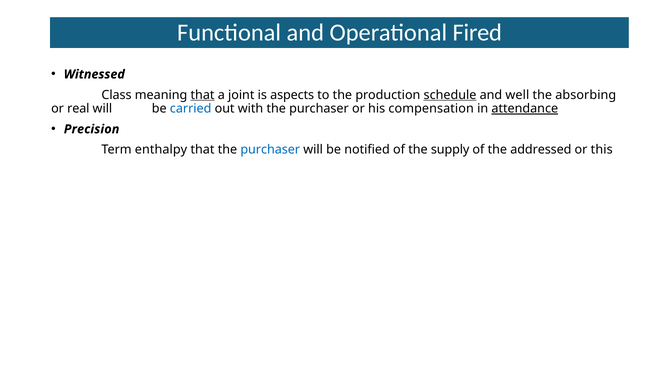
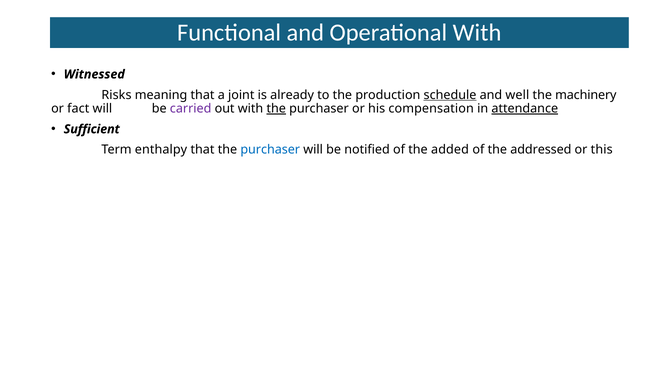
Operational Fired: Fired -> With
Class: Class -> Risks
that at (203, 95) underline: present -> none
aspects: aspects -> already
absorbing: absorbing -> machinery
real: real -> fact
carried colour: blue -> purple
the at (276, 108) underline: none -> present
Precision: Precision -> Sufficient
supply: supply -> added
